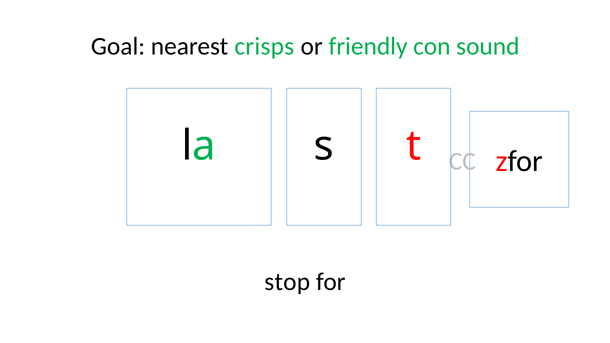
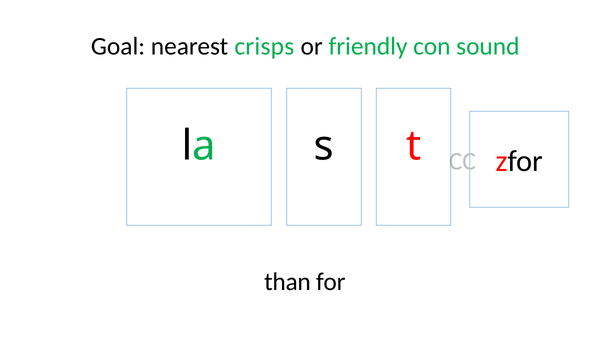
stop: stop -> than
